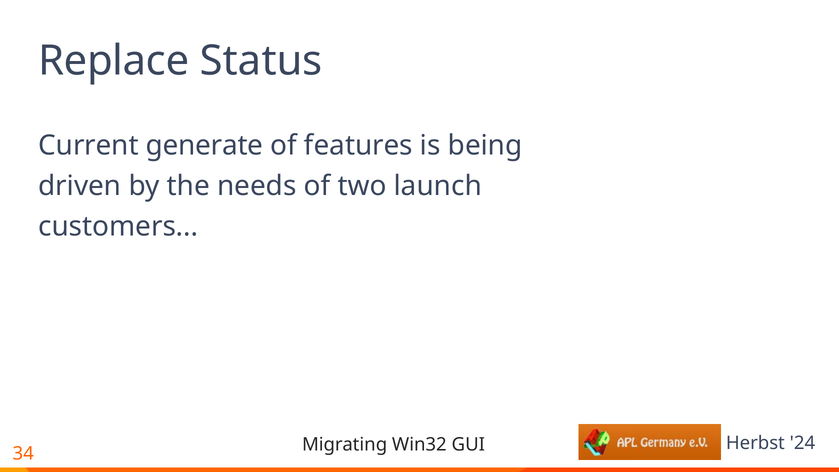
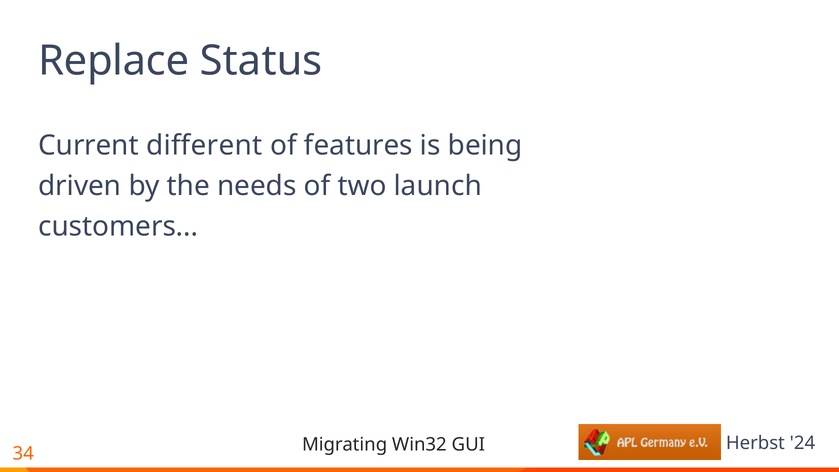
generate: generate -> different
